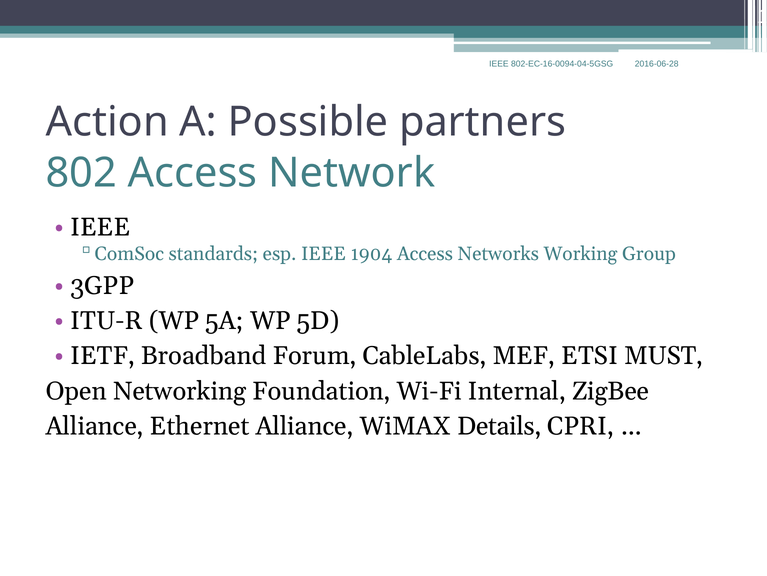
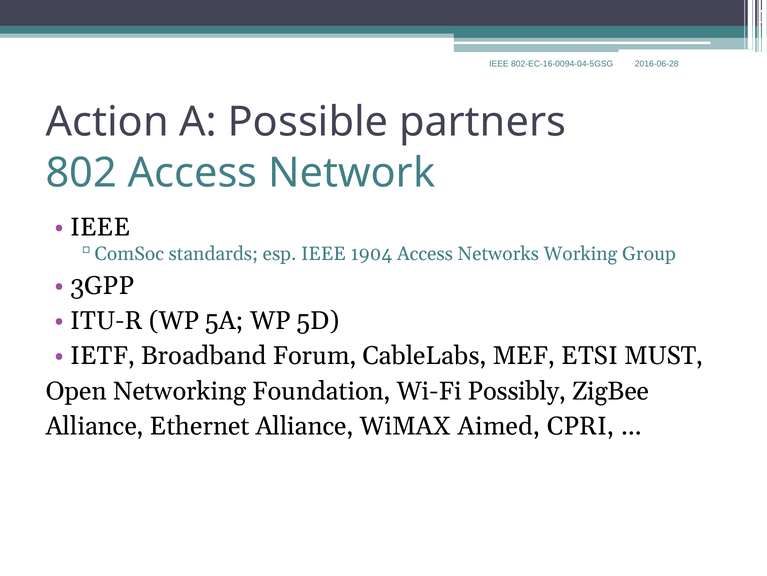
Internal: Internal -> Possibly
Details: Details -> Aimed
